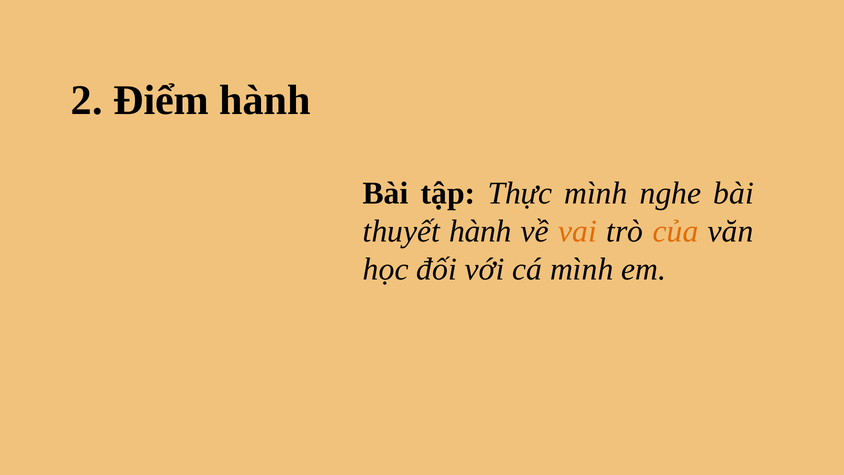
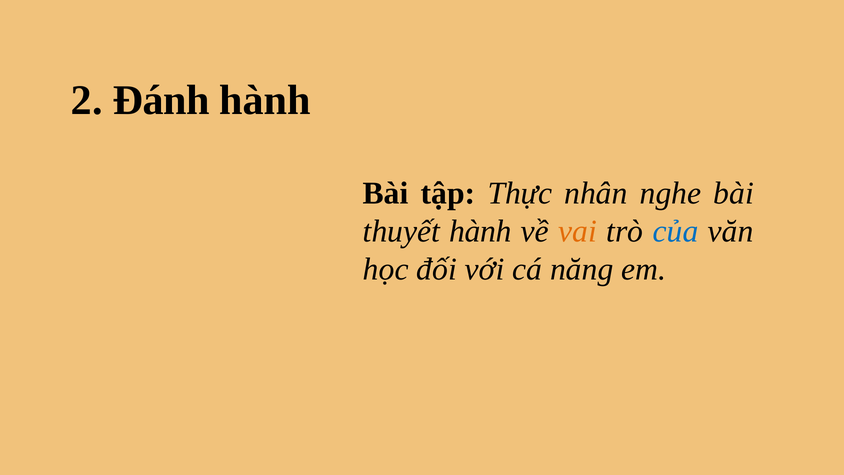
Điểm: Điểm -> Đánh
Thực mình: mình -> nhân
của colour: orange -> blue
cá mình: mình -> năng
